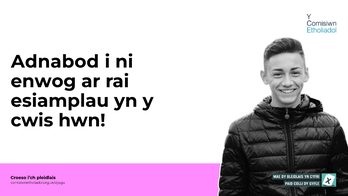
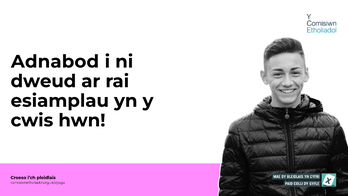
enwog: enwog -> dweud
